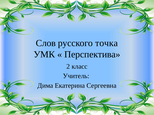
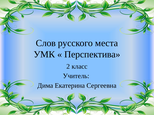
точка: точка -> места
